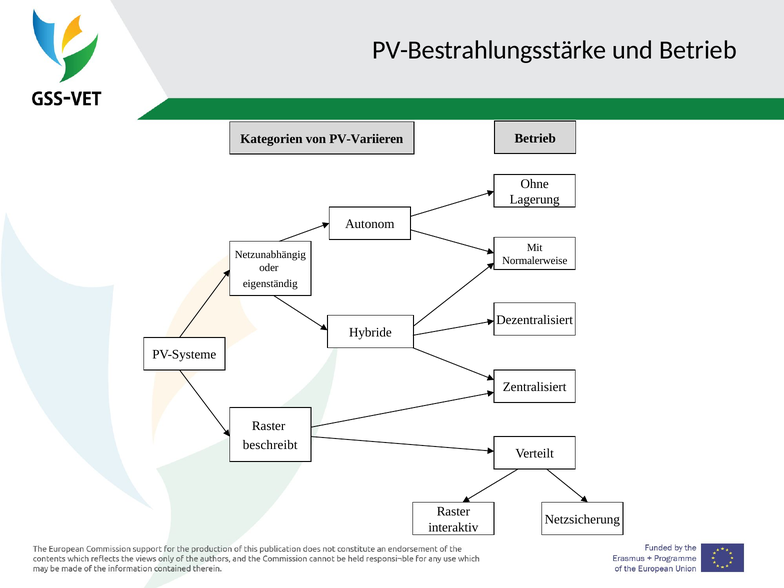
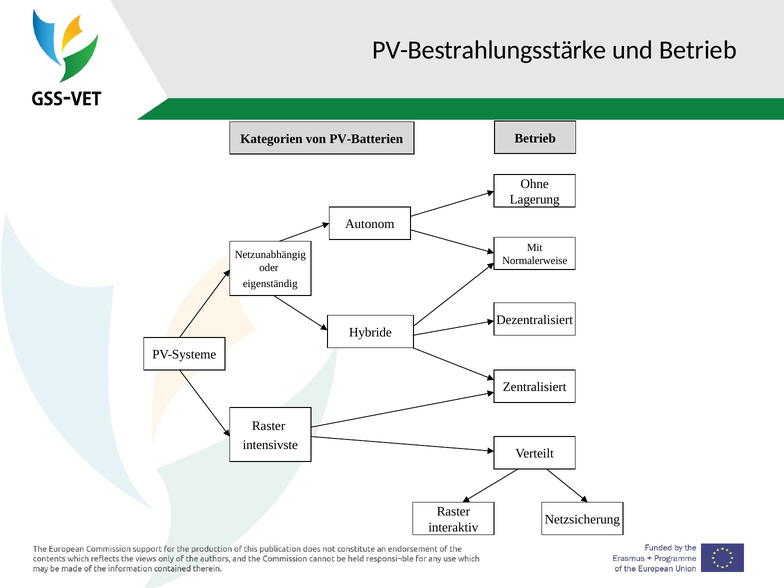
PV-Variieren: PV-Variieren -> PV-Batterien
beschreibt: beschreibt -> intensivste
